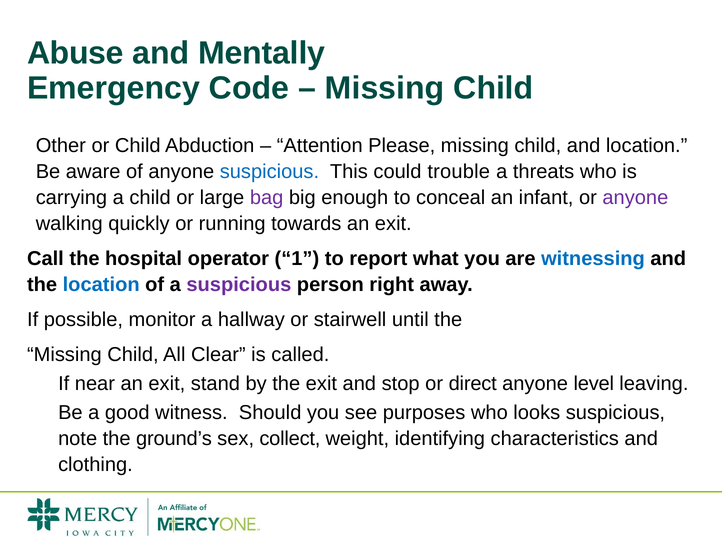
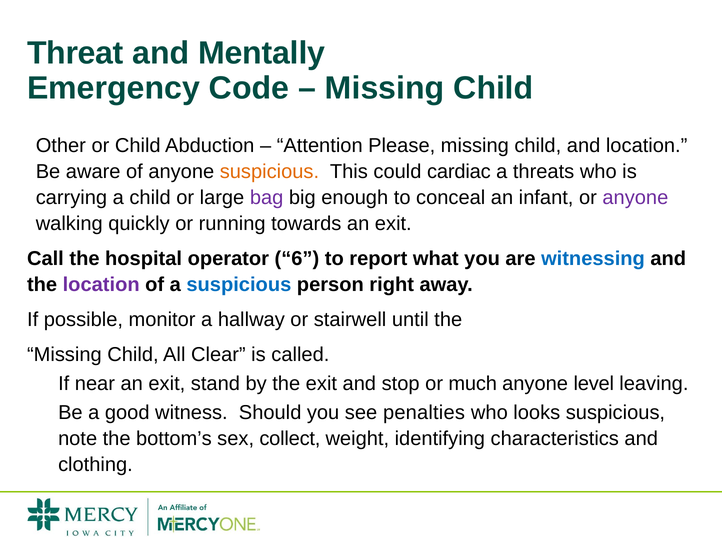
Abuse: Abuse -> Threat
suspicious at (269, 171) colour: blue -> orange
trouble: trouble -> cardiac
1: 1 -> 6
location at (101, 284) colour: blue -> purple
suspicious at (239, 284) colour: purple -> blue
direct: direct -> much
purposes: purposes -> penalties
ground’s: ground’s -> bottom’s
